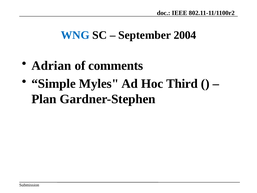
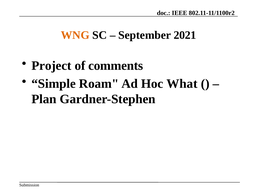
WNG colour: blue -> orange
2004: 2004 -> 2021
Adrian: Adrian -> Project
Myles: Myles -> Roam
Third: Third -> What
